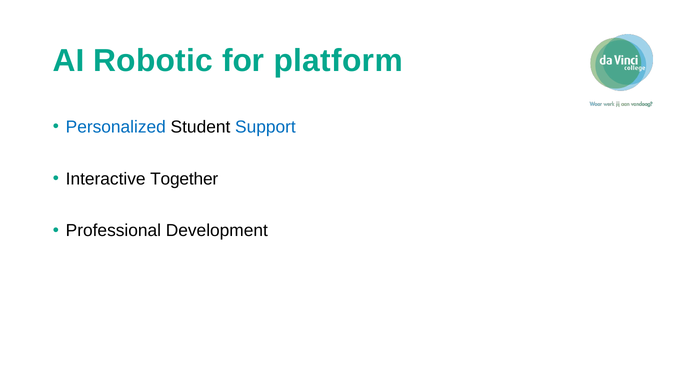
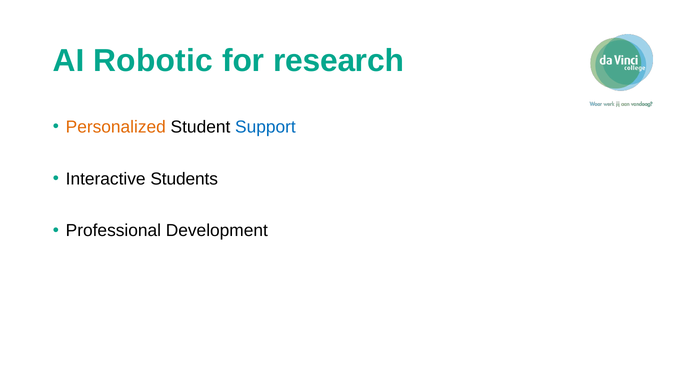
platform: platform -> research
Personalized colour: blue -> orange
Together: Together -> Students
